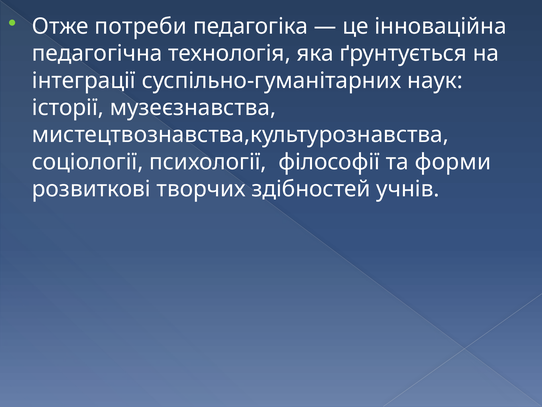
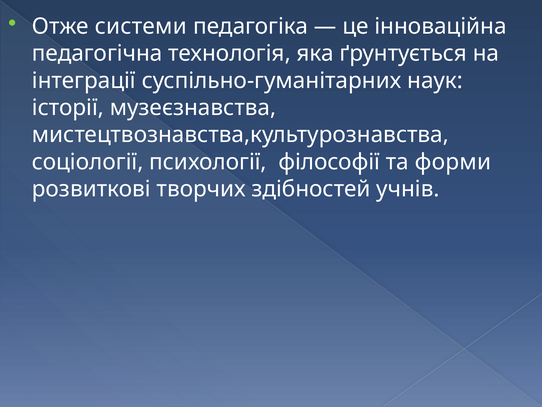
потреби: потреби -> системи
